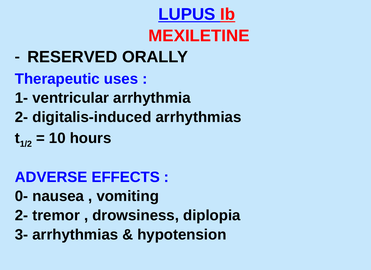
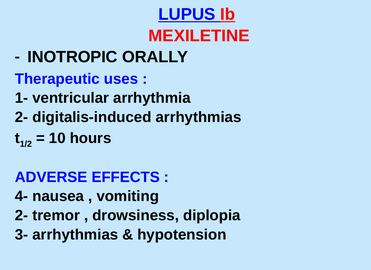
RESERVED: RESERVED -> INOTROPIC
0-: 0- -> 4-
